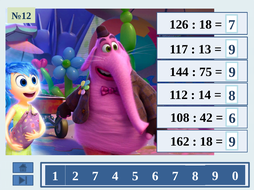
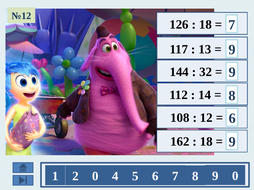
75: 75 -> 32
42: 42 -> 12
2 7: 7 -> 0
